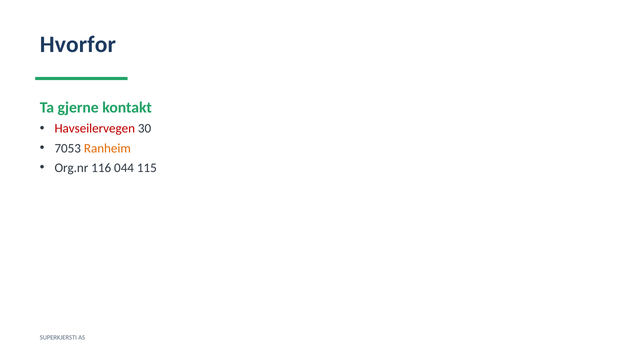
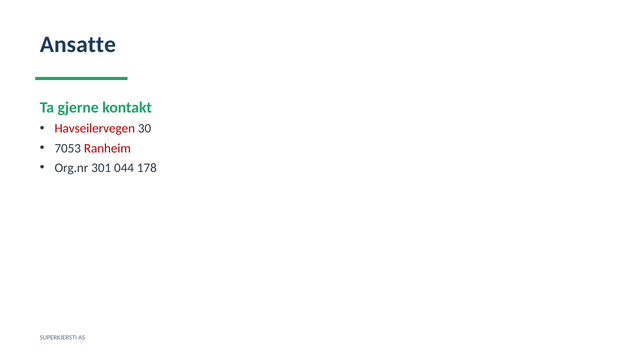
Hvorfor: Hvorfor -> Ansatte
Ranheim colour: orange -> red
116: 116 -> 301
115: 115 -> 178
